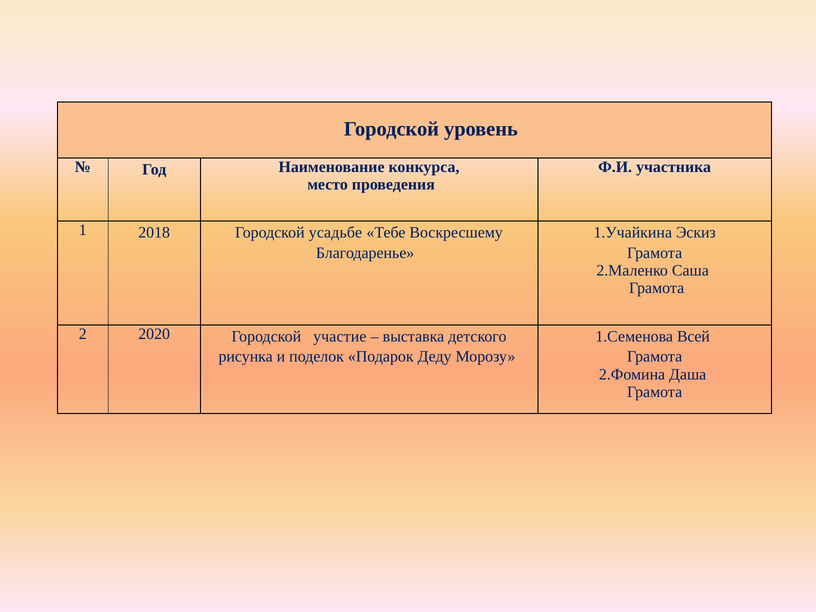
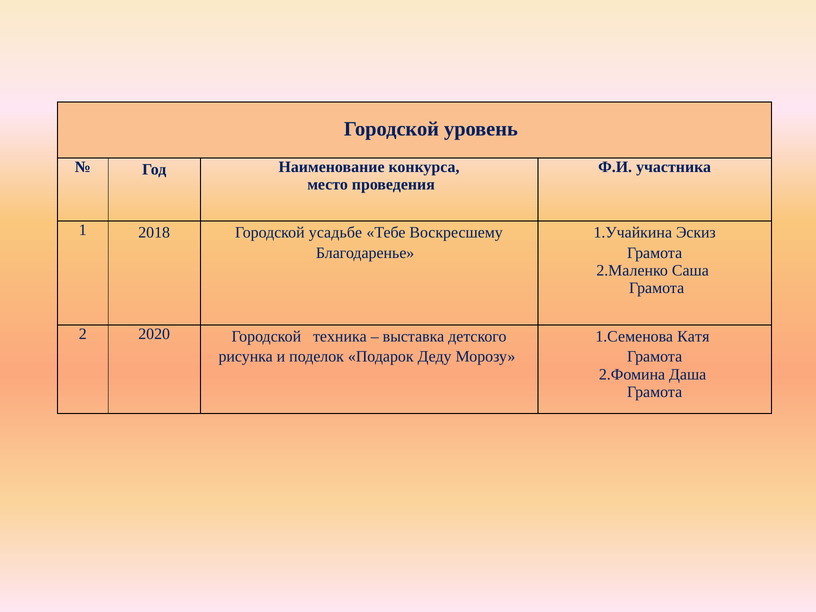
участие: участие -> техника
Всей: Всей -> Катя
